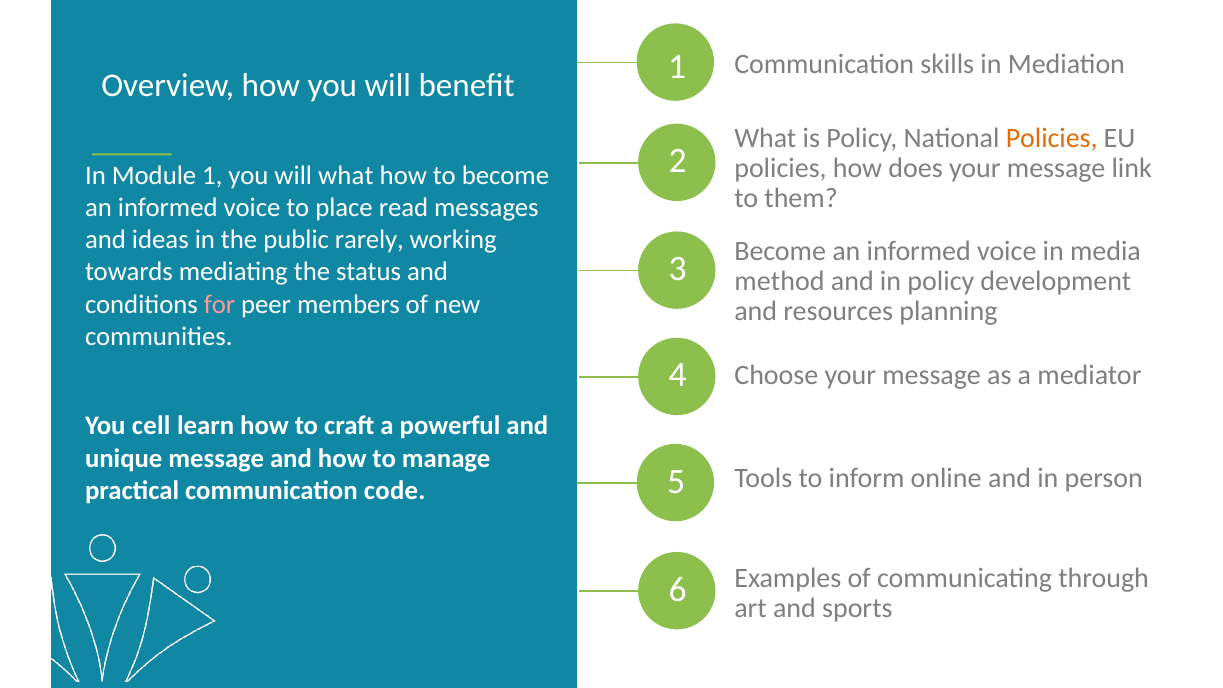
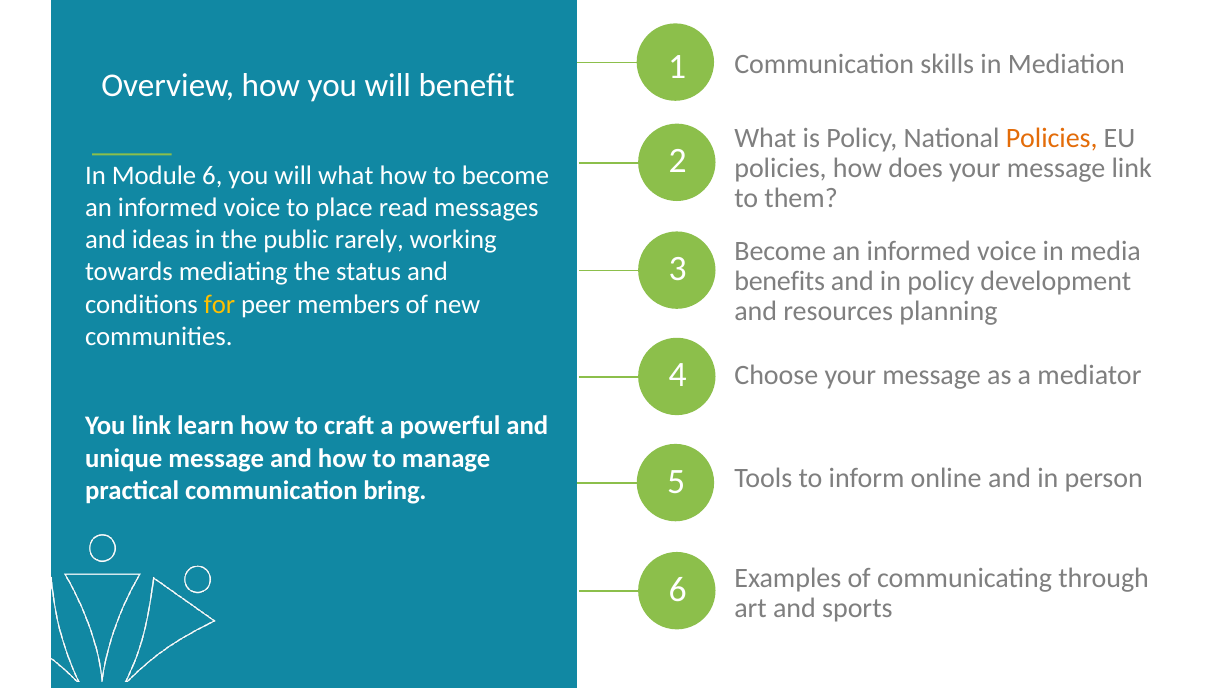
Module 1: 1 -> 6
method: method -> benefits
for colour: pink -> yellow
You cell: cell -> link
code: code -> bring
